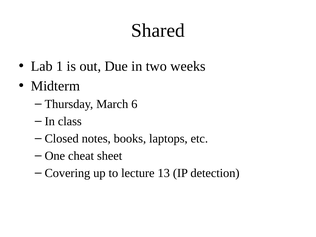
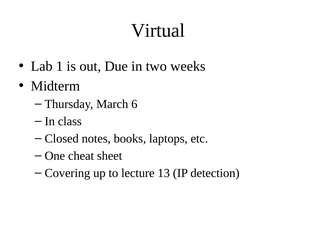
Shared: Shared -> Virtual
